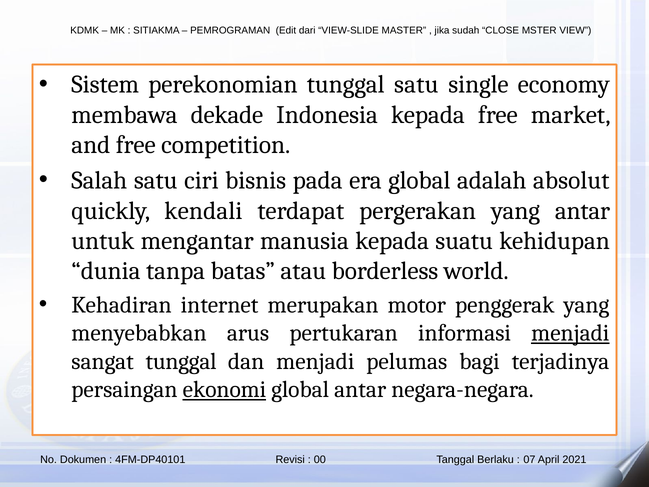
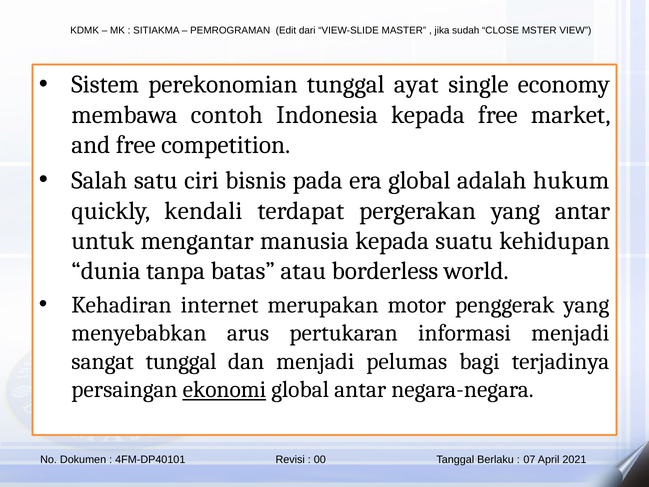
tunggal satu: satu -> ayat
dekade: dekade -> contoh
absolut: absolut -> hukum
menjadi at (570, 333) underline: present -> none
